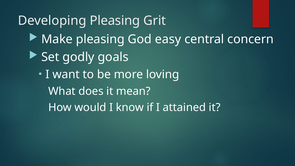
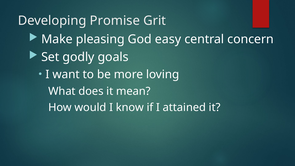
Developing Pleasing: Pleasing -> Promise
